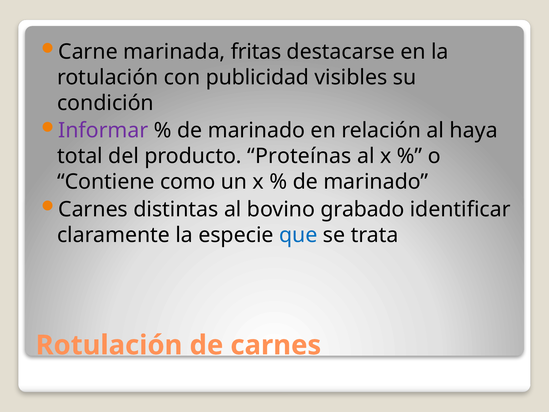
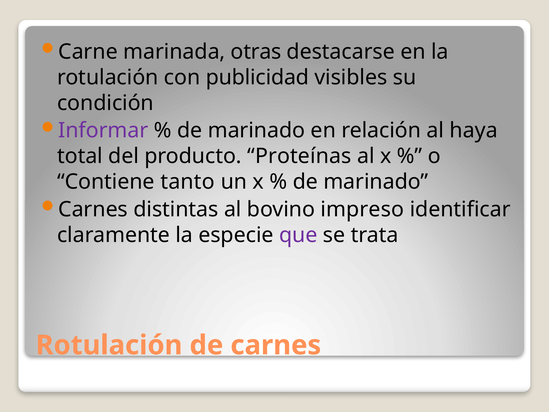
fritas: fritas -> otras
como: como -> tanto
grabado: grabado -> impreso
que colour: blue -> purple
